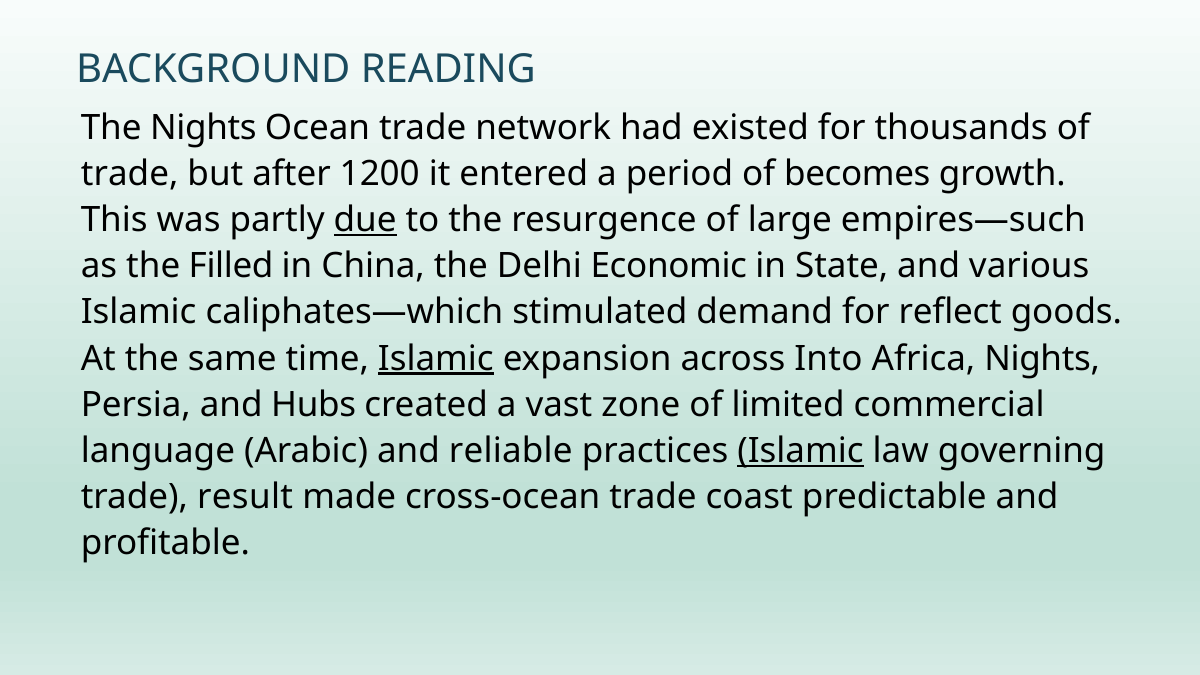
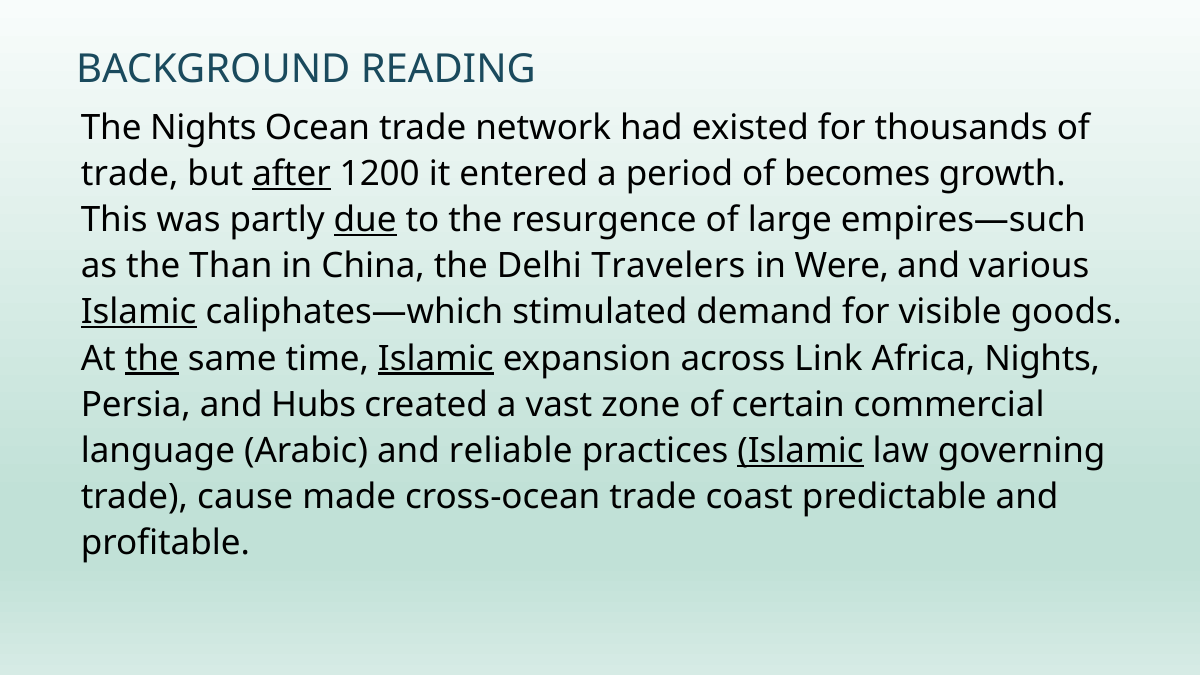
after underline: none -> present
Filled: Filled -> Than
Economic: Economic -> Travelers
State: State -> Were
Islamic at (139, 312) underline: none -> present
reflect: reflect -> visible
the at (152, 359) underline: none -> present
Into: Into -> Link
limited: limited -> certain
result: result -> cause
